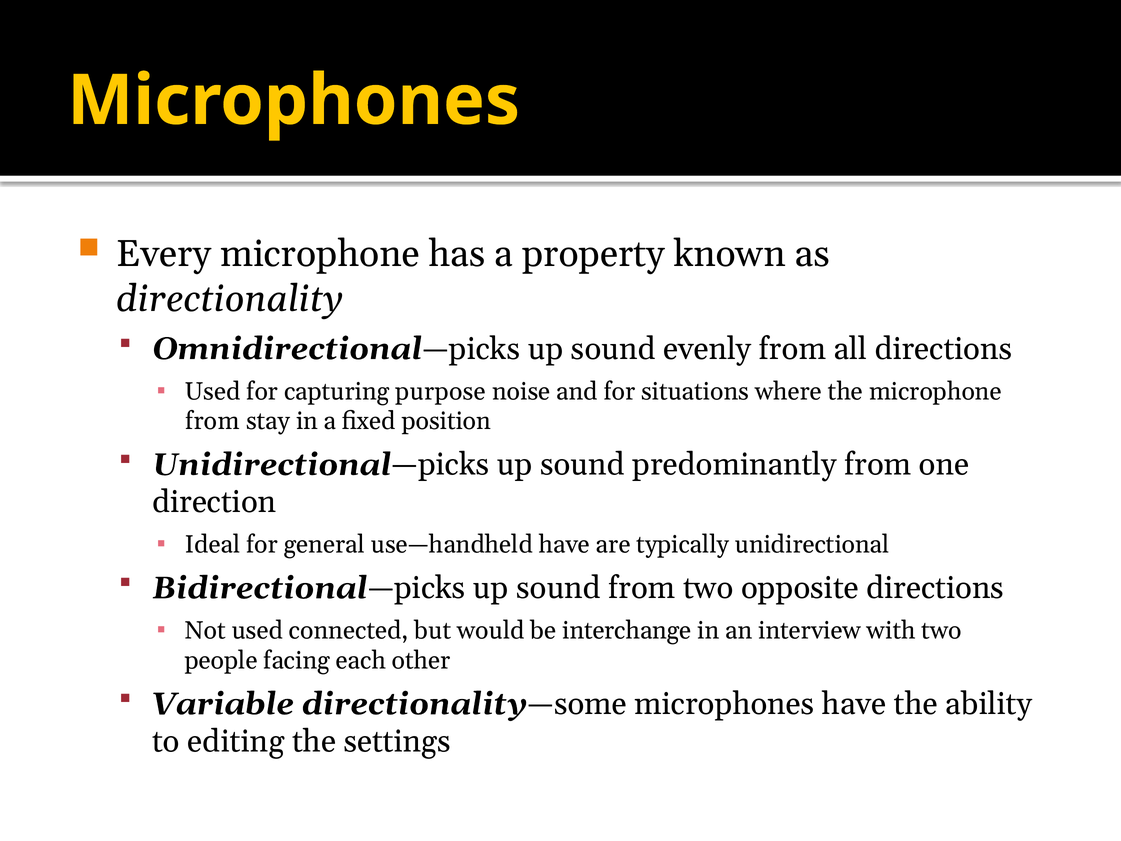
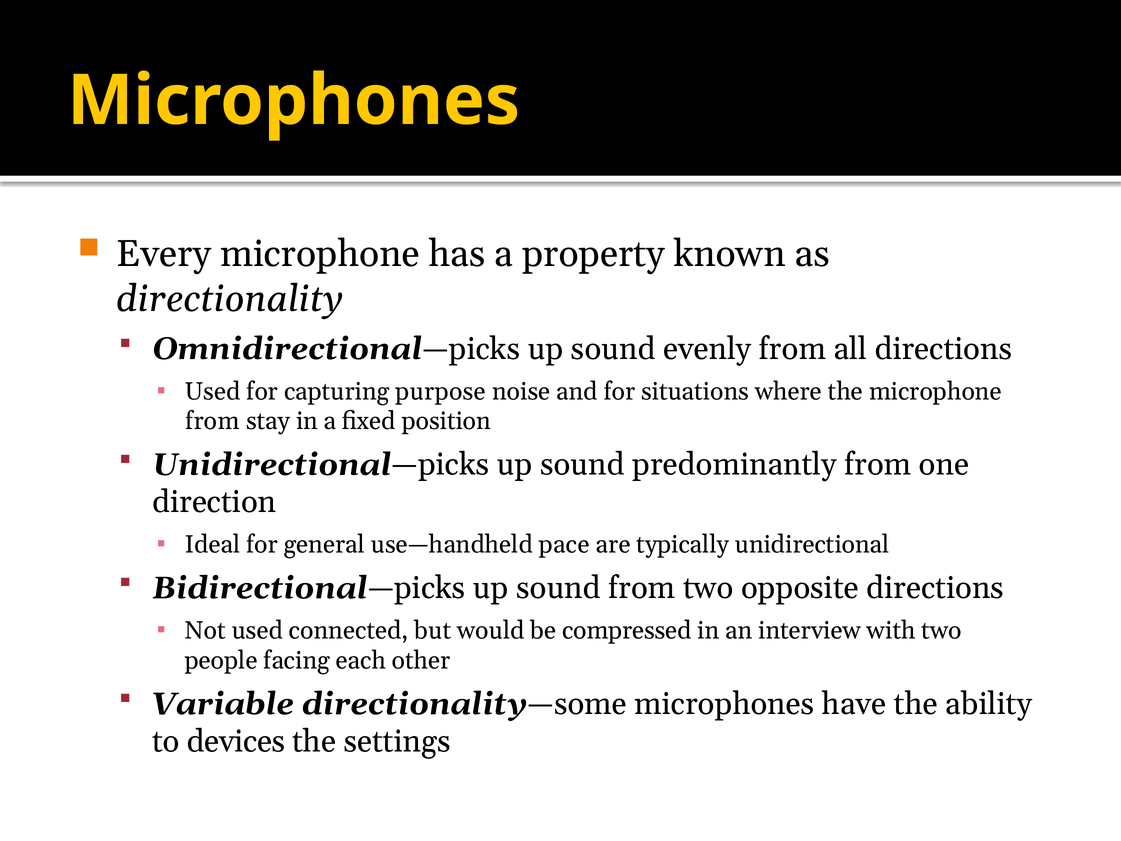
use—handheld have: have -> pace
interchange: interchange -> compressed
editing: editing -> devices
